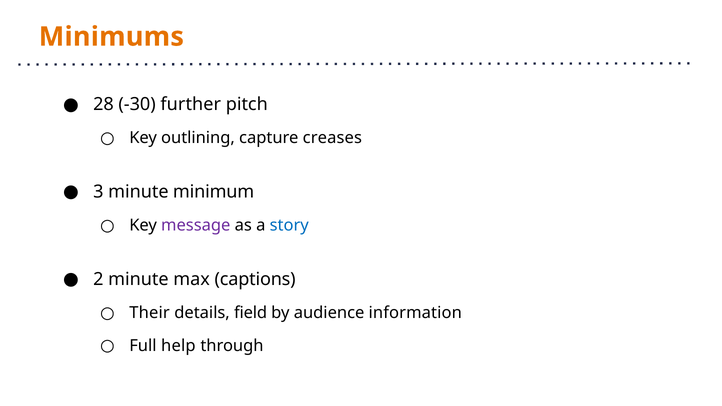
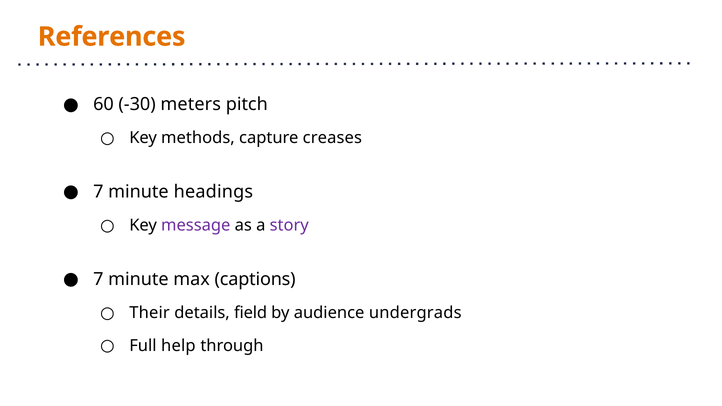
Minimums: Minimums -> References
28: 28 -> 60
further: further -> meters
outlining: outlining -> methods
3 at (98, 192): 3 -> 7
minimum: minimum -> headings
story colour: blue -> purple
2 at (98, 279): 2 -> 7
information: information -> undergrads
